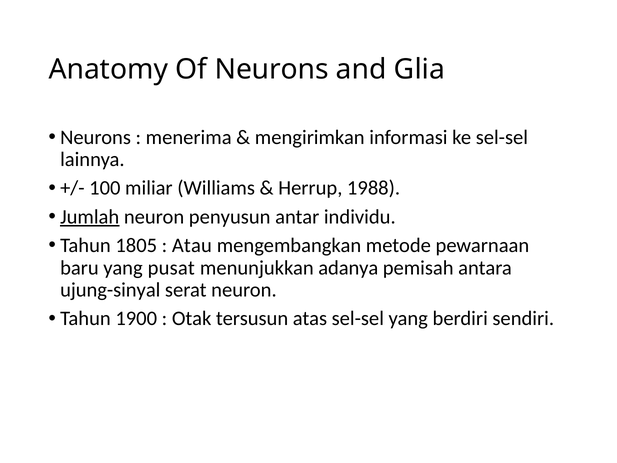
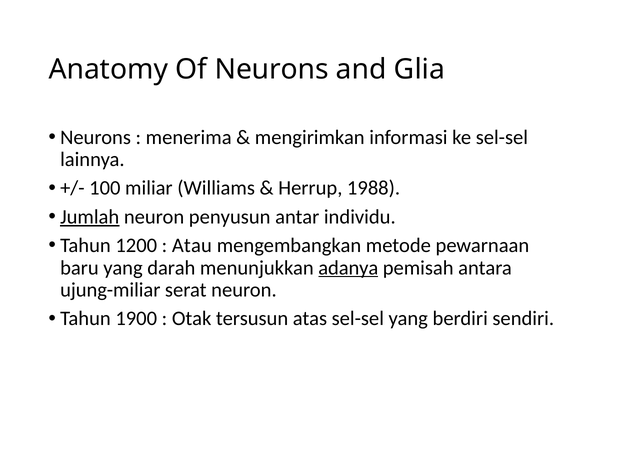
1805: 1805 -> 1200
pusat: pusat -> darah
adanya underline: none -> present
ujung-sinyal: ujung-sinyal -> ujung-miliar
